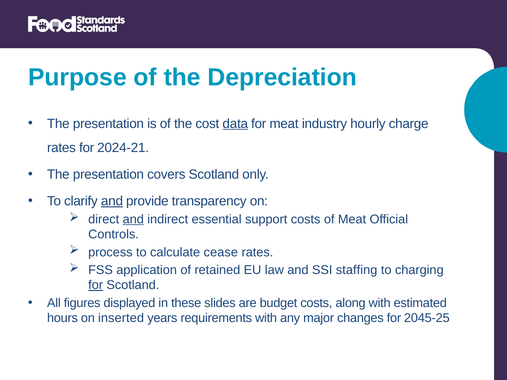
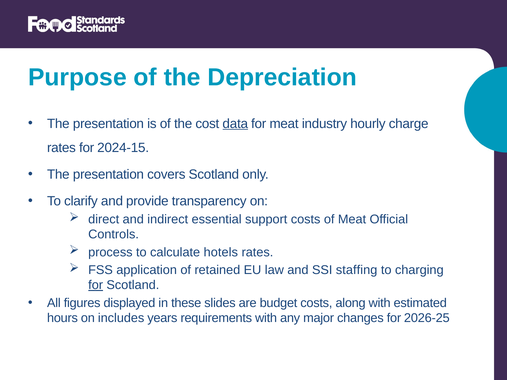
2024-21: 2024-21 -> 2024-15
and at (112, 201) underline: present -> none
and at (133, 219) underline: present -> none
cease: cease -> hotels
inserted: inserted -> includes
2045-25: 2045-25 -> 2026-25
